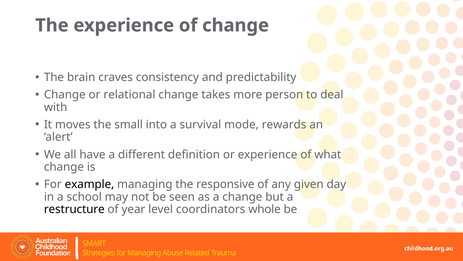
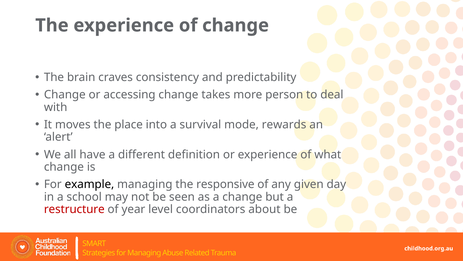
relational: relational -> accessing
small: small -> place
restructure colour: black -> red
whole: whole -> about
